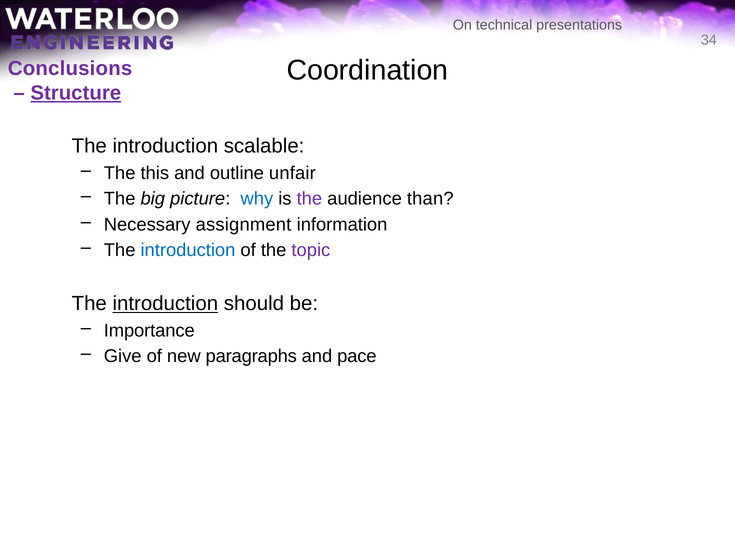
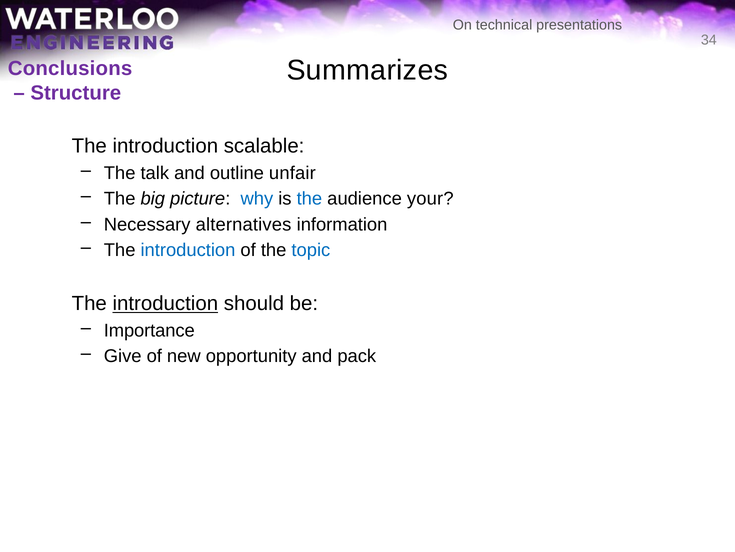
Coordination: Coordination -> Summarizes
Structure underline: present -> none
this: this -> talk
the at (309, 199) colour: purple -> blue
than: than -> your
assignment: assignment -> alternatives
topic colour: purple -> blue
paragraphs: paragraphs -> opportunity
pace: pace -> pack
